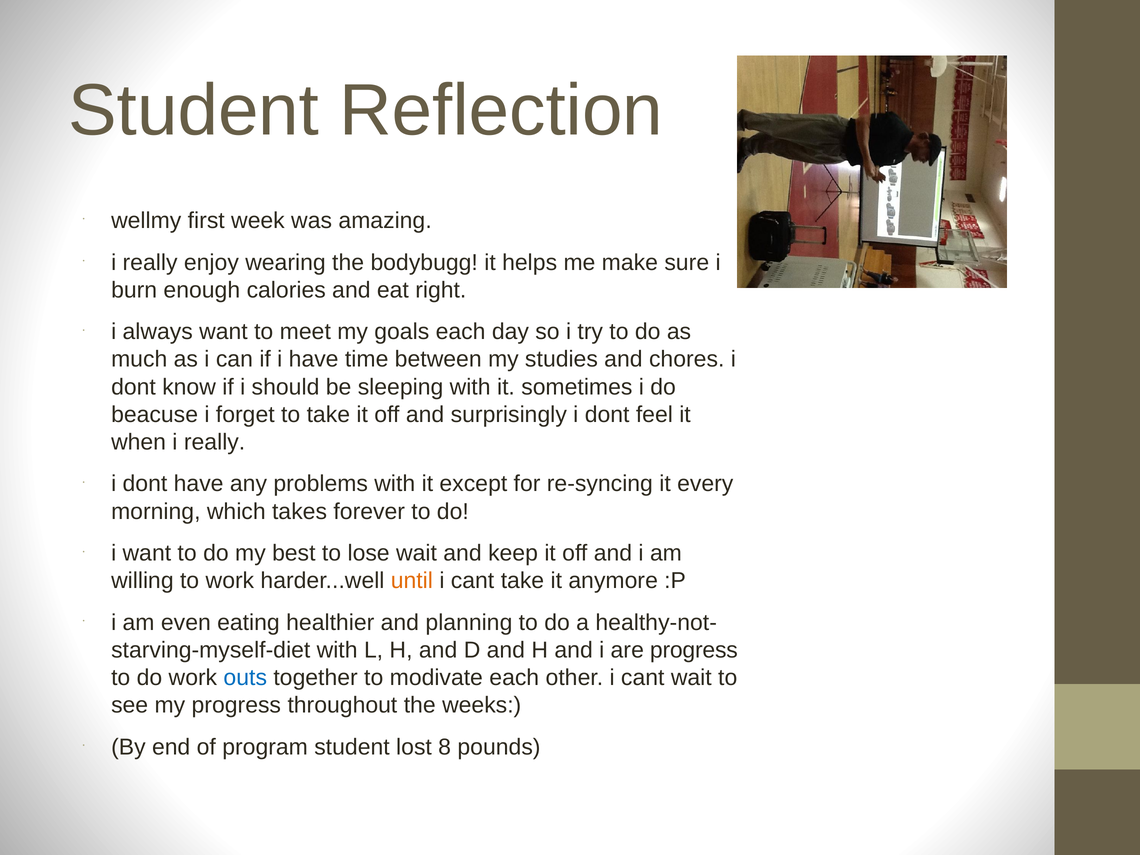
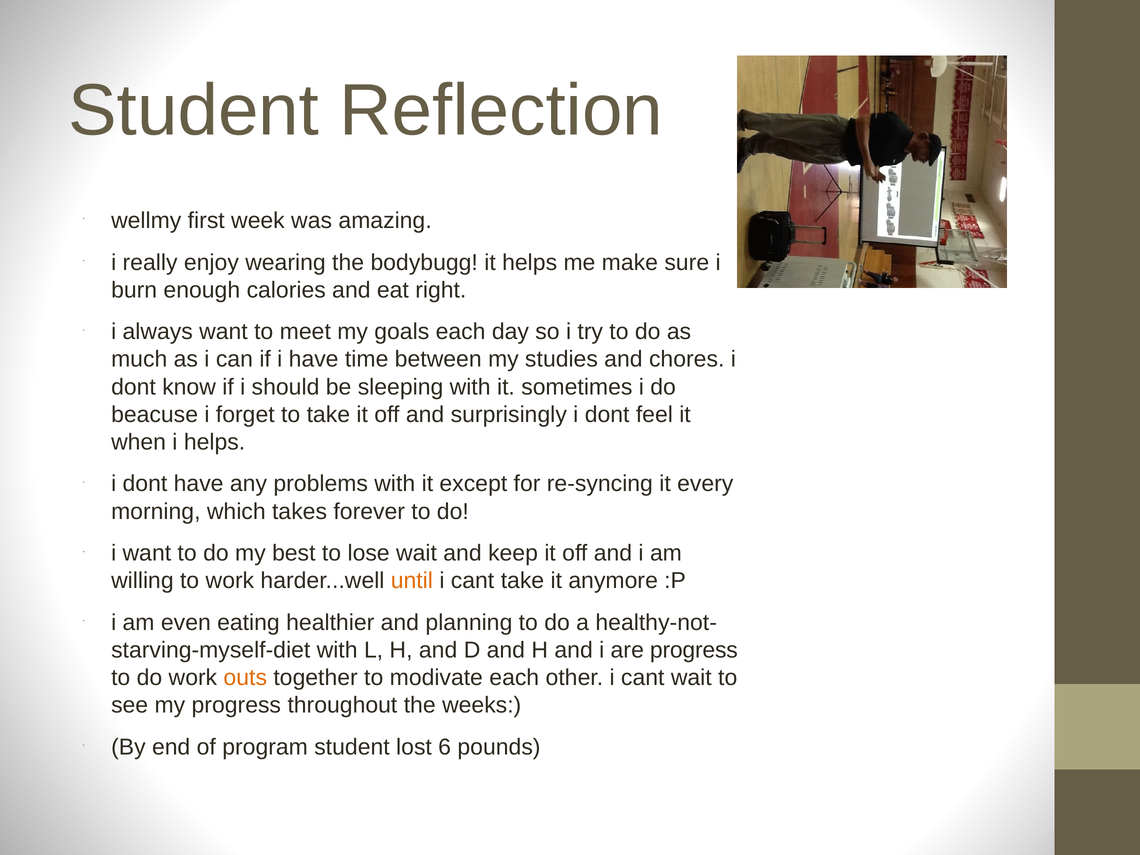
when i really: really -> helps
outs colour: blue -> orange
8: 8 -> 6
